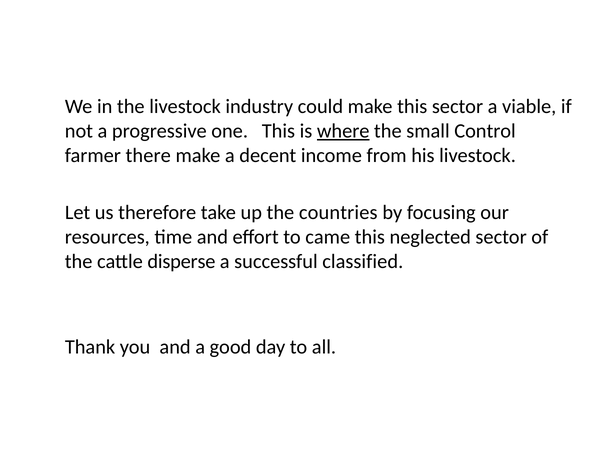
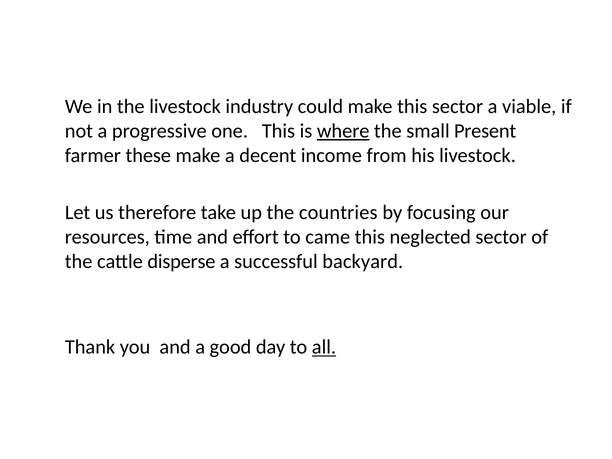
Control: Control -> Present
there: there -> these
classified: classified -> backyard
all underline: none -> present
